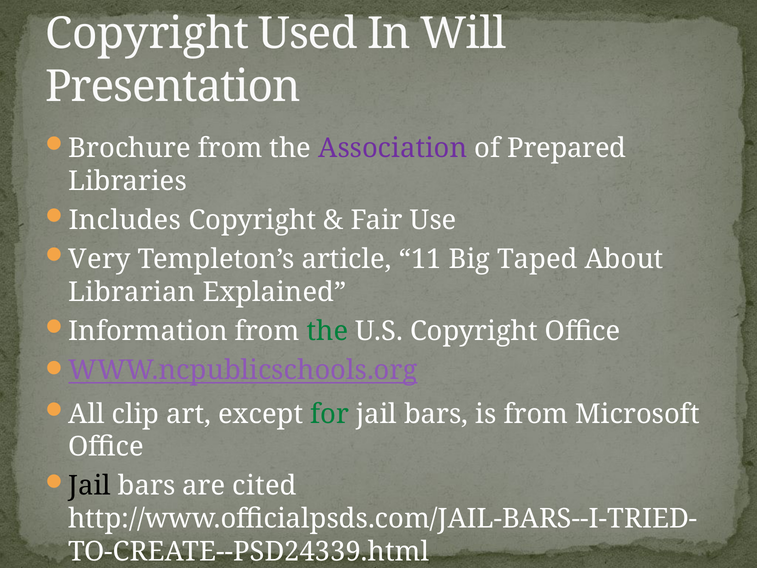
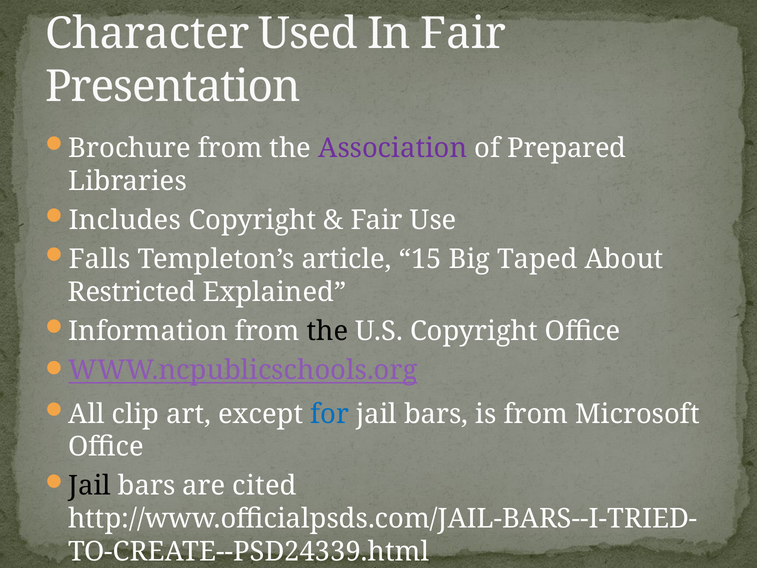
Copyright at (147, 33): Copyright -> Character
In Will: Will -> Fair
Very: Very -> Falls
11: 11 -> 15
Librarian: Librarian -> Restricted
the at (327, 331) colour: green -> black
for colour: green -> blue
